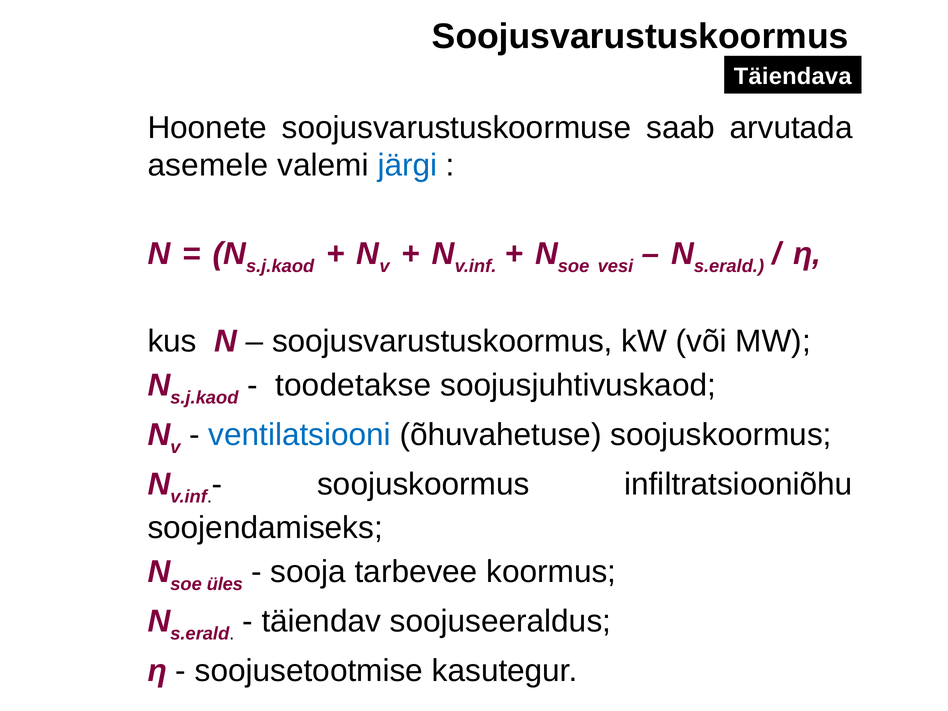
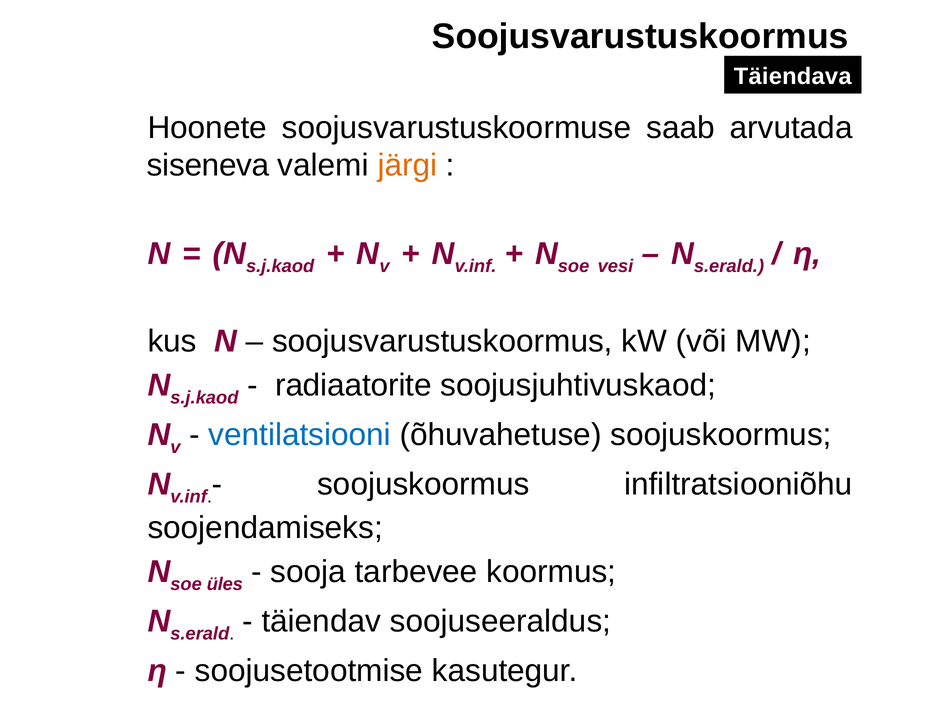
asemele: asemele -> siseneva
järgi colour: blue -> orange
toodetakse: toodetakse -> radiaatorite
